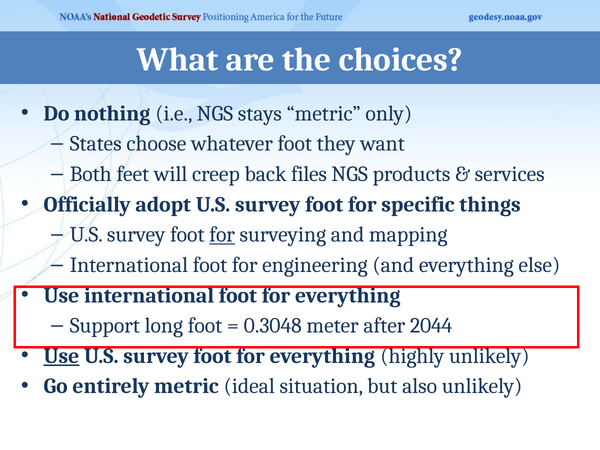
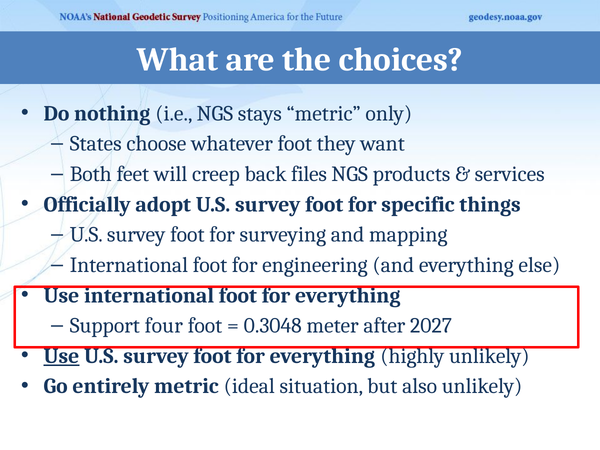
for at (222, 235) underline: present -> none
long: long -> four
2044: 2044 -> 2027
